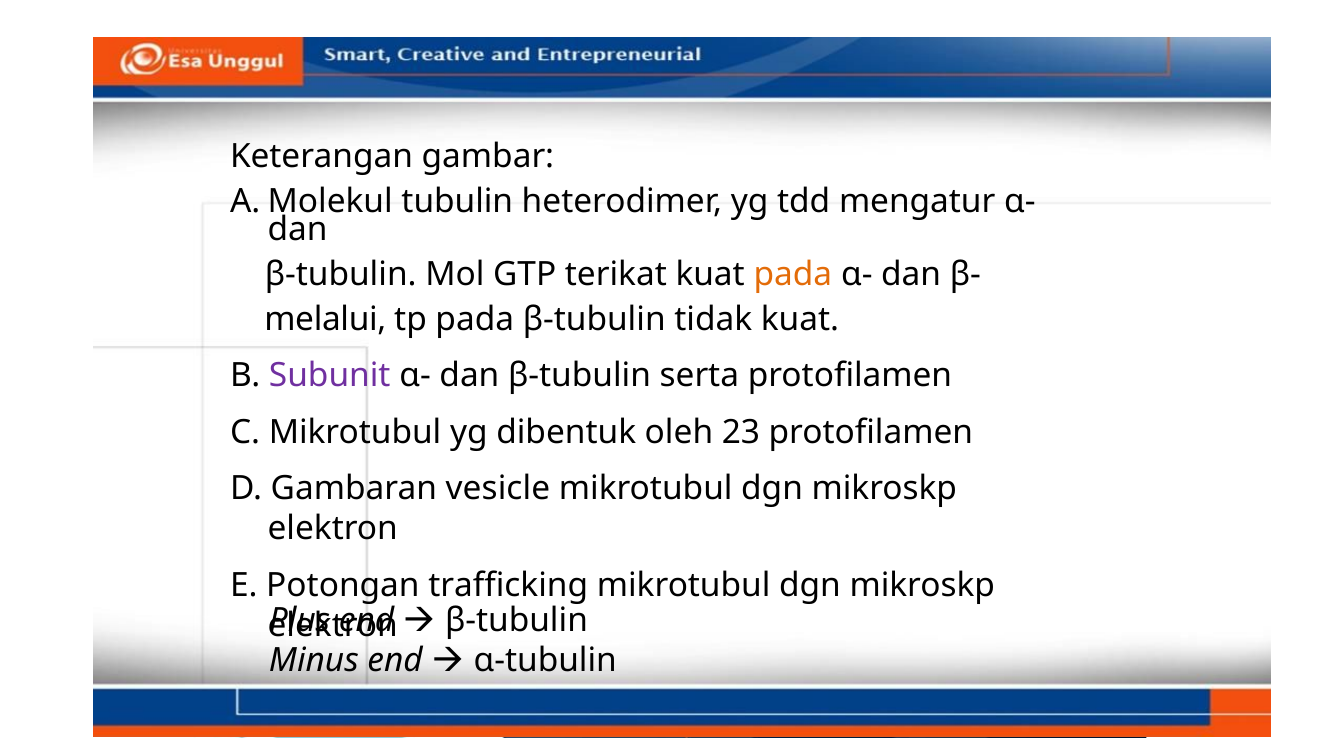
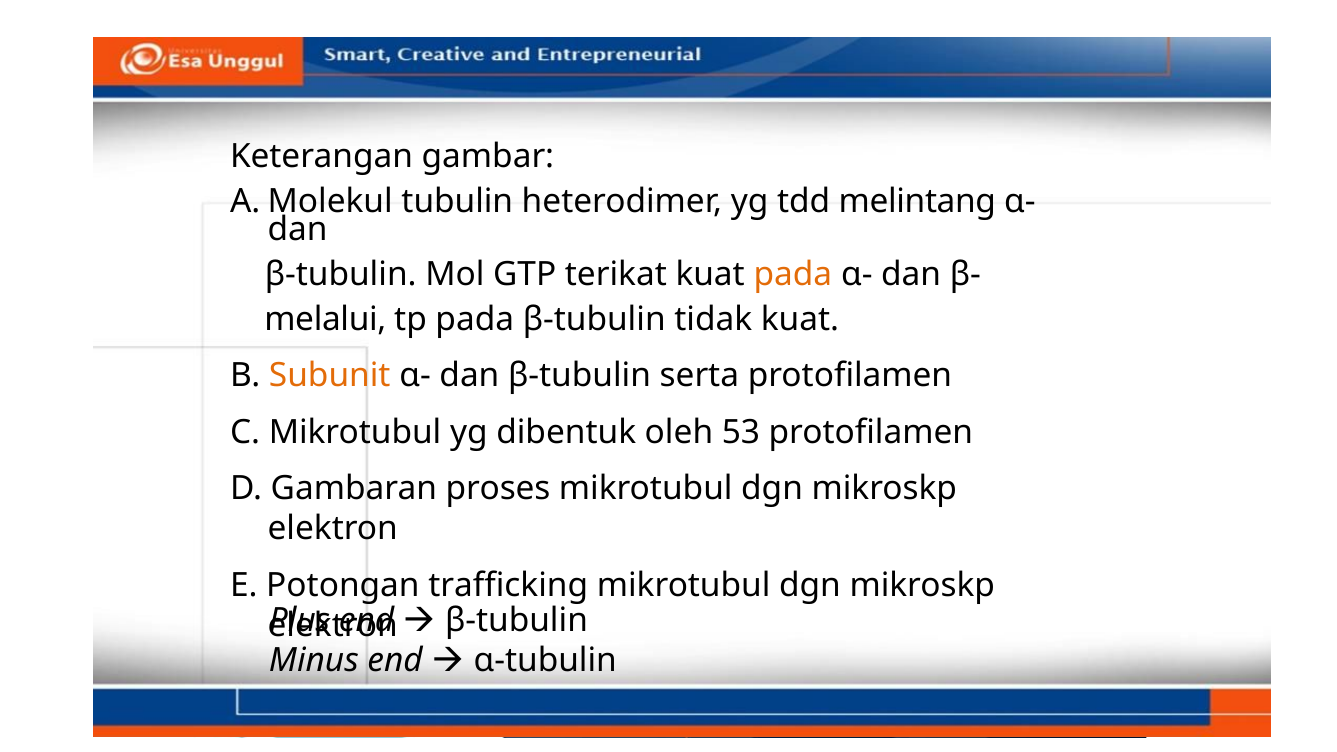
mengatur: mengatur -> melintang
Subunit colour: purple -> orange
23: 23 -> 53
vesicle: vesicle -> proses
